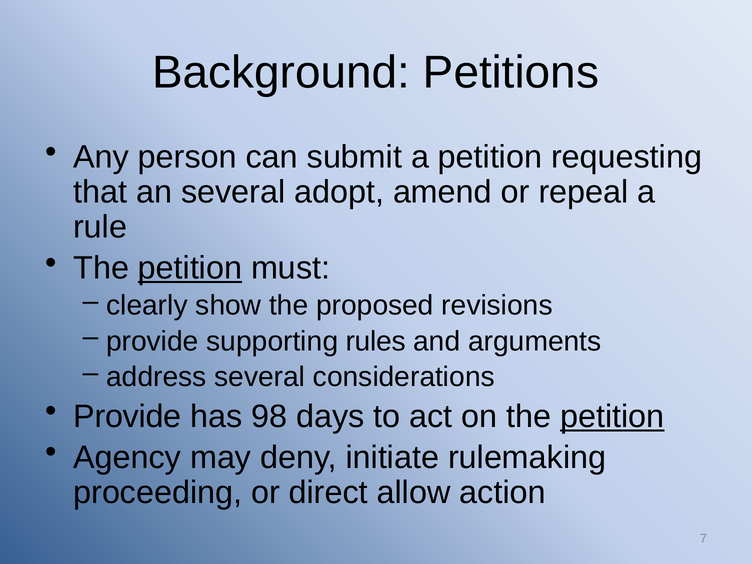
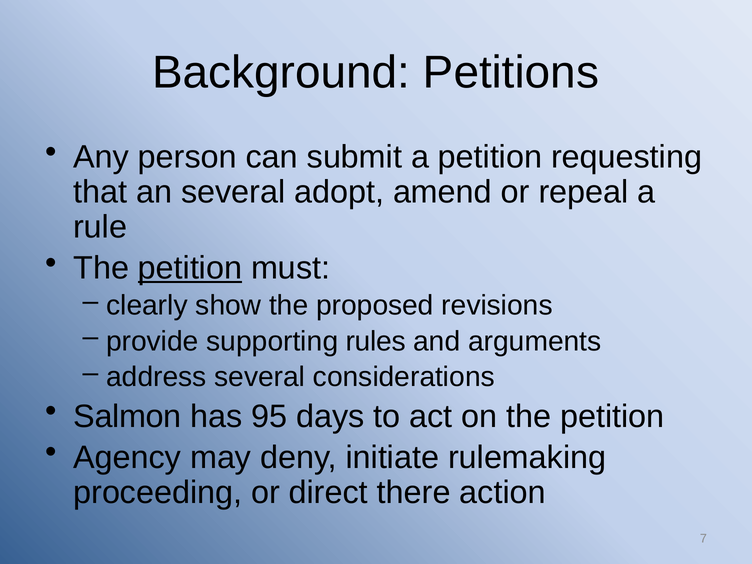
Provide at (127, 416): Provide -> Salmon
98: 98 -> 95
petition at (612, 416) underline: present -> none
allow: allow -> there
